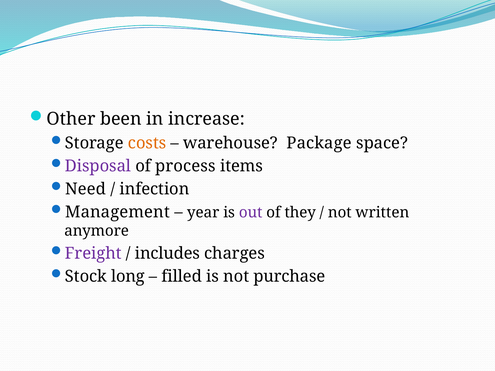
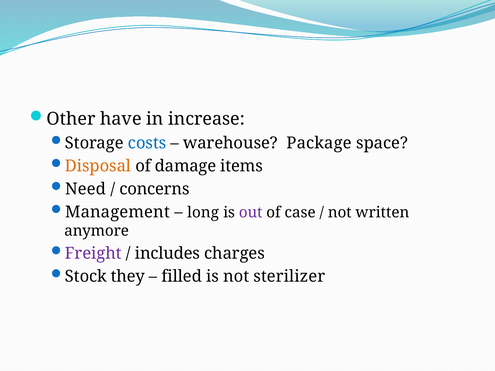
been: been -> have
costs colour: orange -> blue
Disposal colour: purple -> orange
process: process -> damage
infection: infection -> concerns
year: year -> long
they: they -> case
long: long -> they
purchase: purchase -> sterilizer
